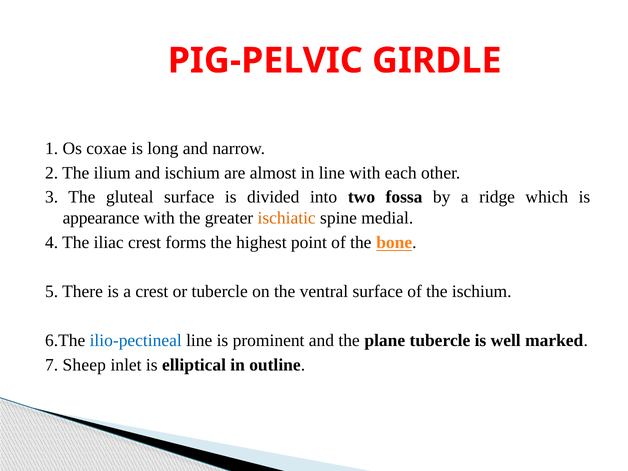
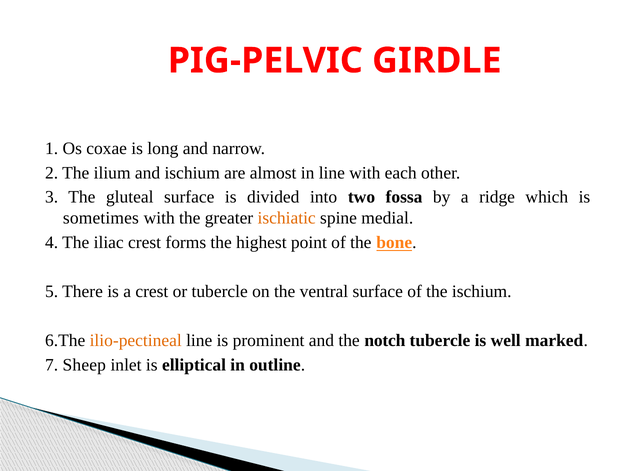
appearance: appearance -> sometimes
ilio-pectineal colour: blue -> orange
plane: plane -> notch
